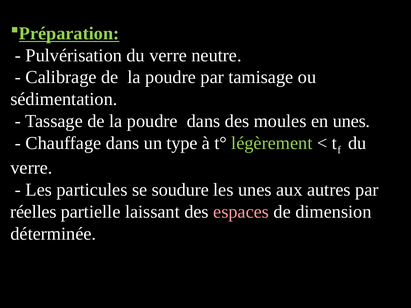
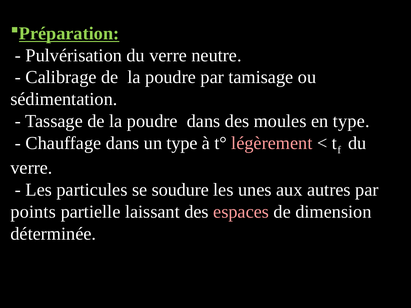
en unes: unes -> type
légèrement colour: light green -> pink
réelles: réelles -> points
